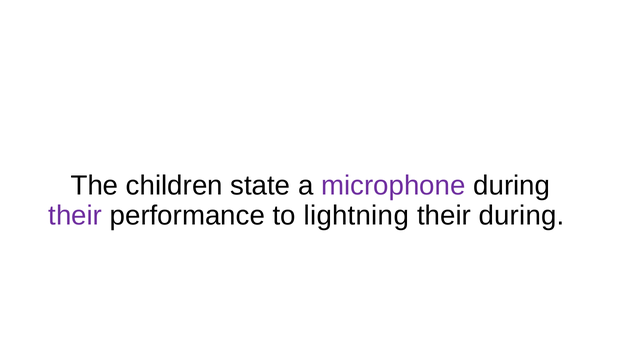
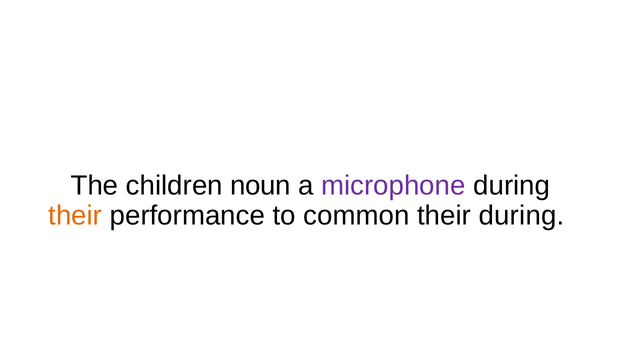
state: state -> noun
their at (75, 215) colour: purple -> orange
lightning: lightning -> common
